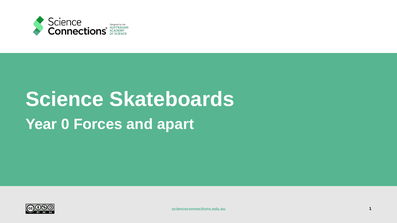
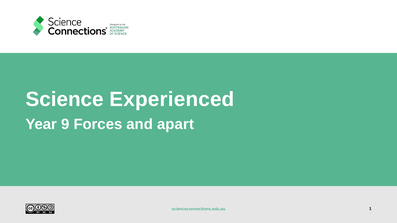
Skateboards: Skateboards -> Experienced
0: 0 -> 9
